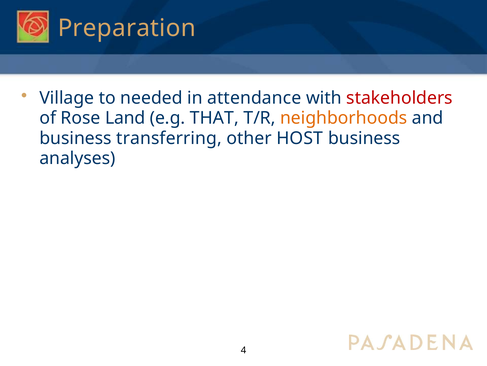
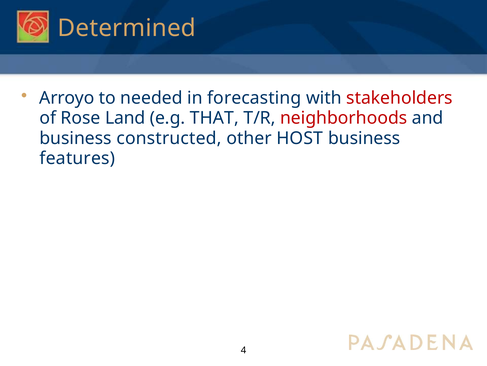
Preparation: Preparation -> Determined
Village: Village -> Arroyo
attendance: attendance -> forecasting
neighborhoods colour: orange -> red
transferring: transferring -> constructed
analyses: analyses -> features
